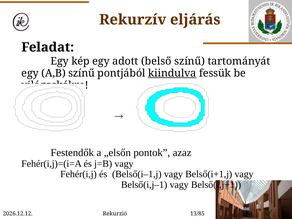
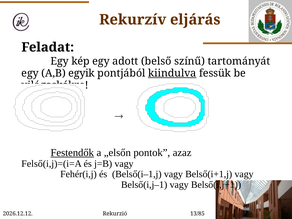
A,B színű: színű -> egyik
Festendők underline: none -> present
Fehér(i,j)=(i=A: Fehér(i,j)=(i=A -> Felső(i,j)=(i=A
